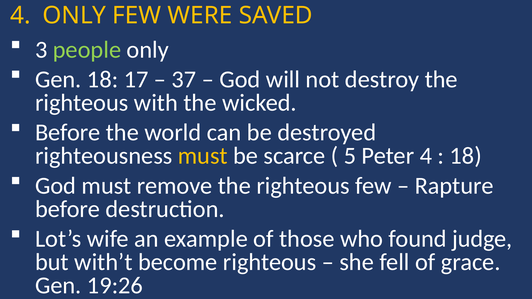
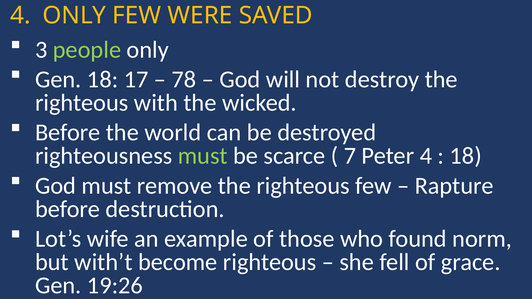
37: 37 -> 78
must at (203, 156) colour: yellow -> light green
5: 5 -> 7
judge: judge -> norm
